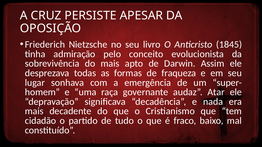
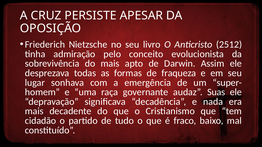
1845: 1845 -> 2512
Atar: Atar -> Suas
